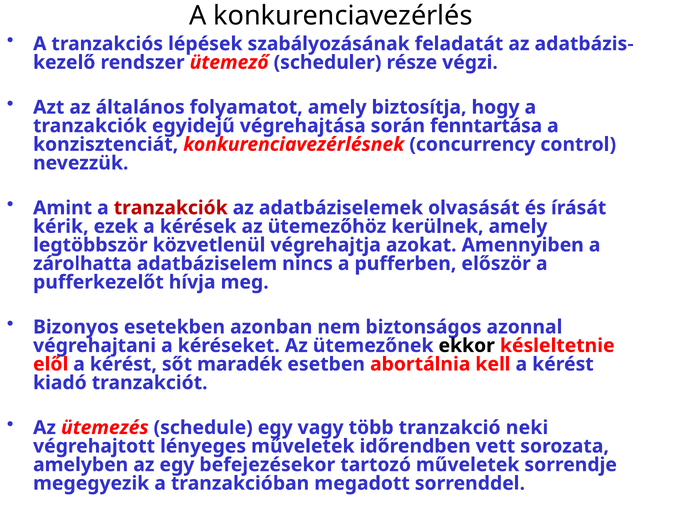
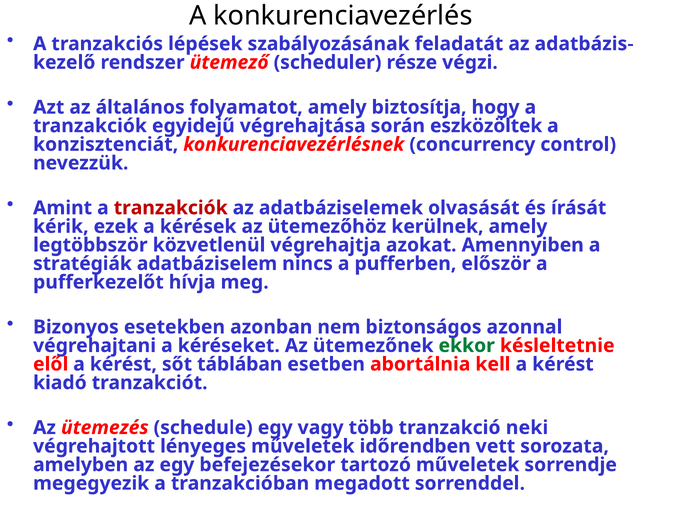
fenntartása: fenntartása -> eszközöltek
zárolhatta: zárolhatta -> stratégiák
ekkor colour: black -> green
maradék: maradék -> táblában
